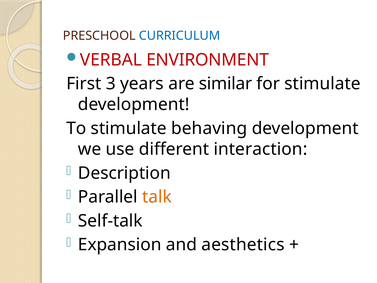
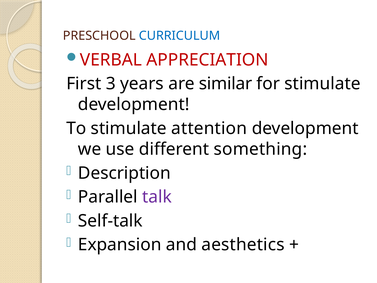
ENVIRONMENT: ENVIRONMENT -> APPRECIATION
behaving: behaving -> attention
interaction: interaction -> something
talk colour: orange -> purple
